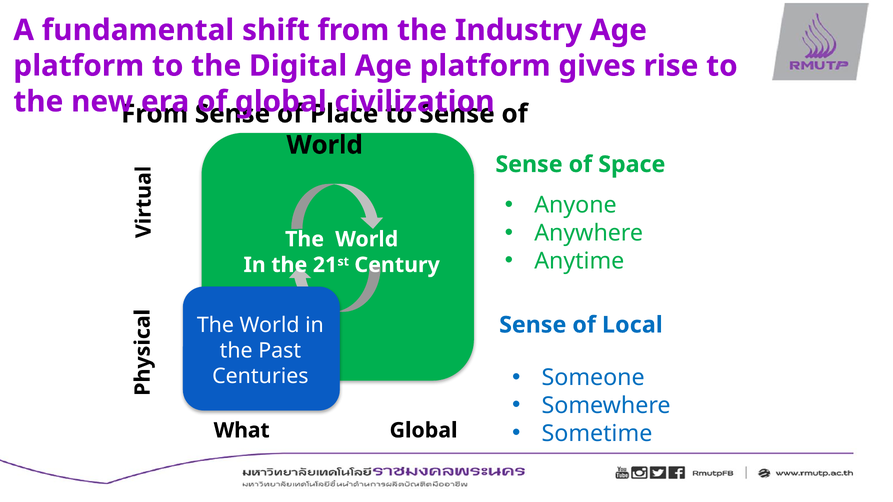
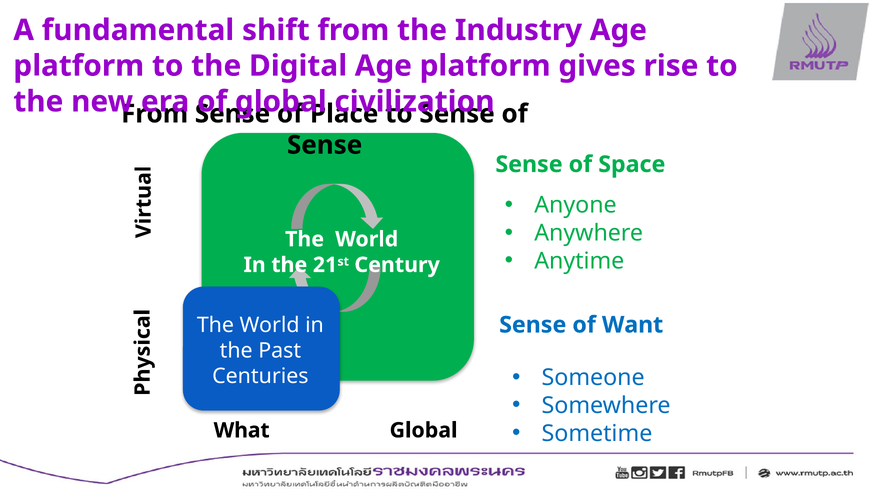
World at (325, 145): World -> Sense
Local: Local -> Want
